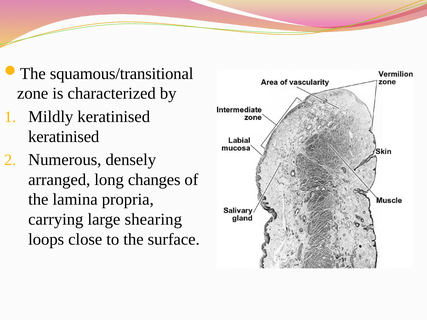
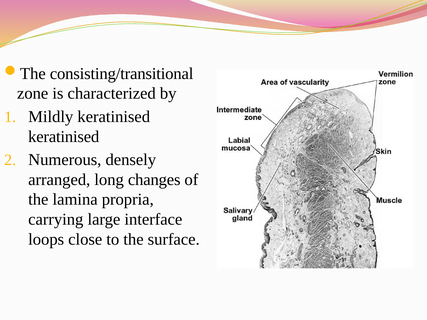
squamous/transitional: squamous/transitional -> consisting/transitional
shearing: shearing -> interface
